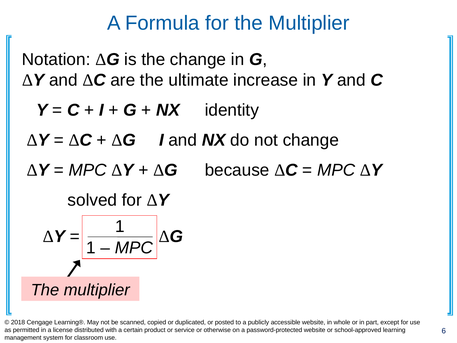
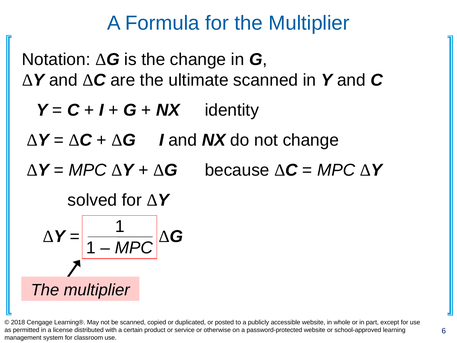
ultimate increase: increase -> scanned
